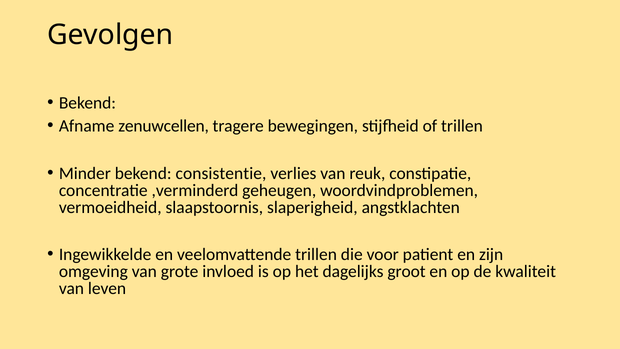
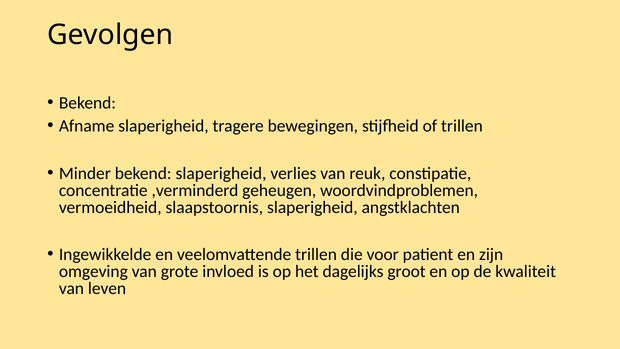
Afname zenuwcellen: zenuwcellen -> slaperigheid
bekend consistentie: consistentie -> slaperigheid
